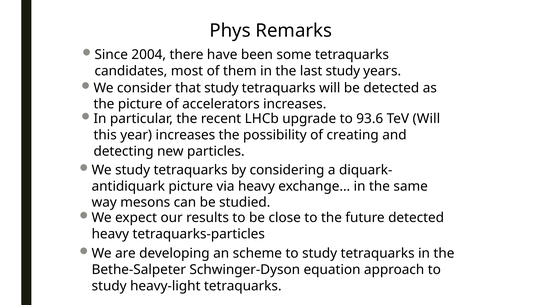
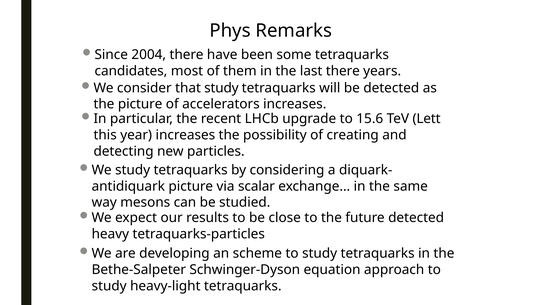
last study: study -> there
93.6: 93.6 -> 15.6
TeV Will: Will -> Lett
via heavy: heavy -> scalar
